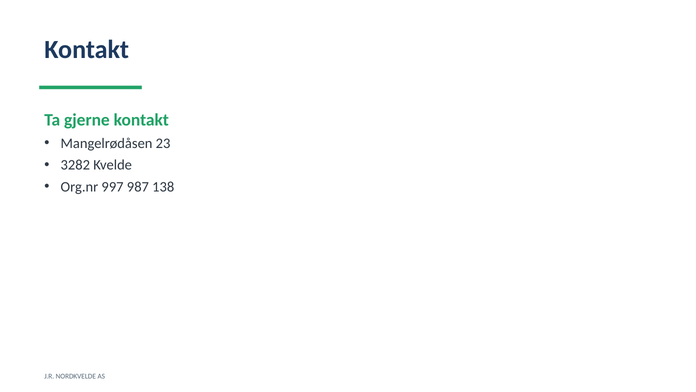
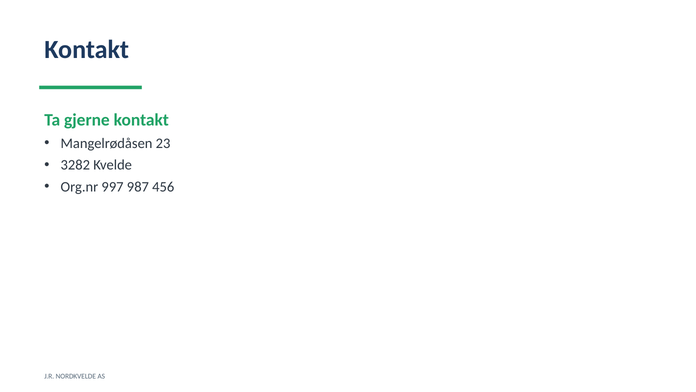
138: 138 -> 456
